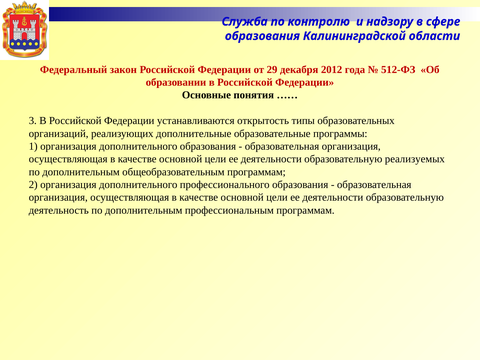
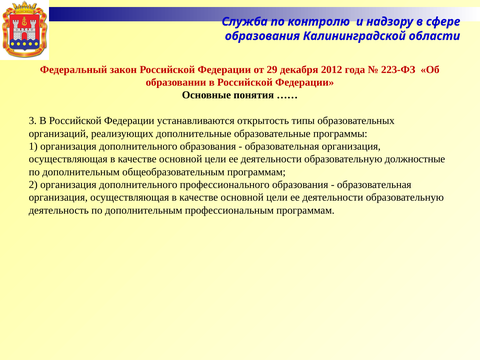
512-ФЗ: 512-ФЗ -> 223-ФЗ
реализуемых: реализуемых -> должностные
